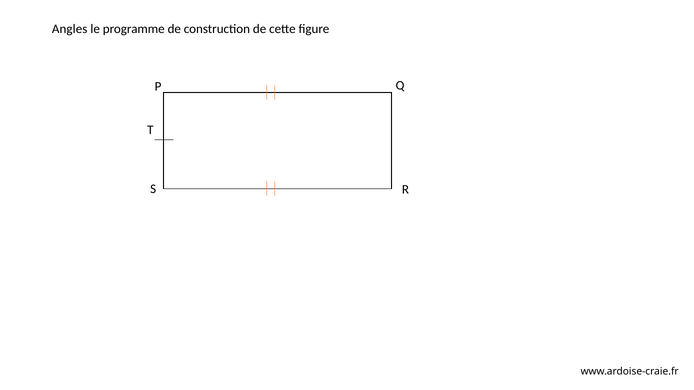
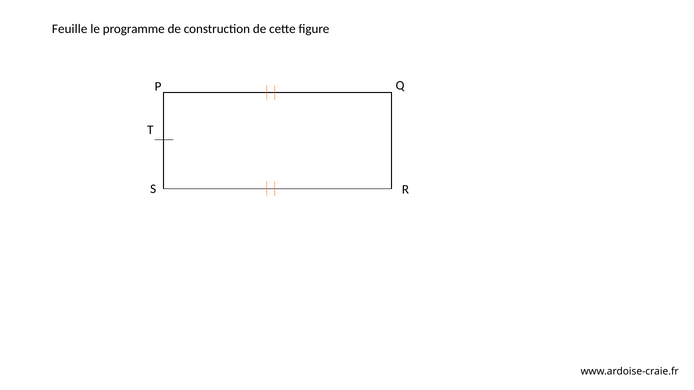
Angles: Angles -> Feuille
